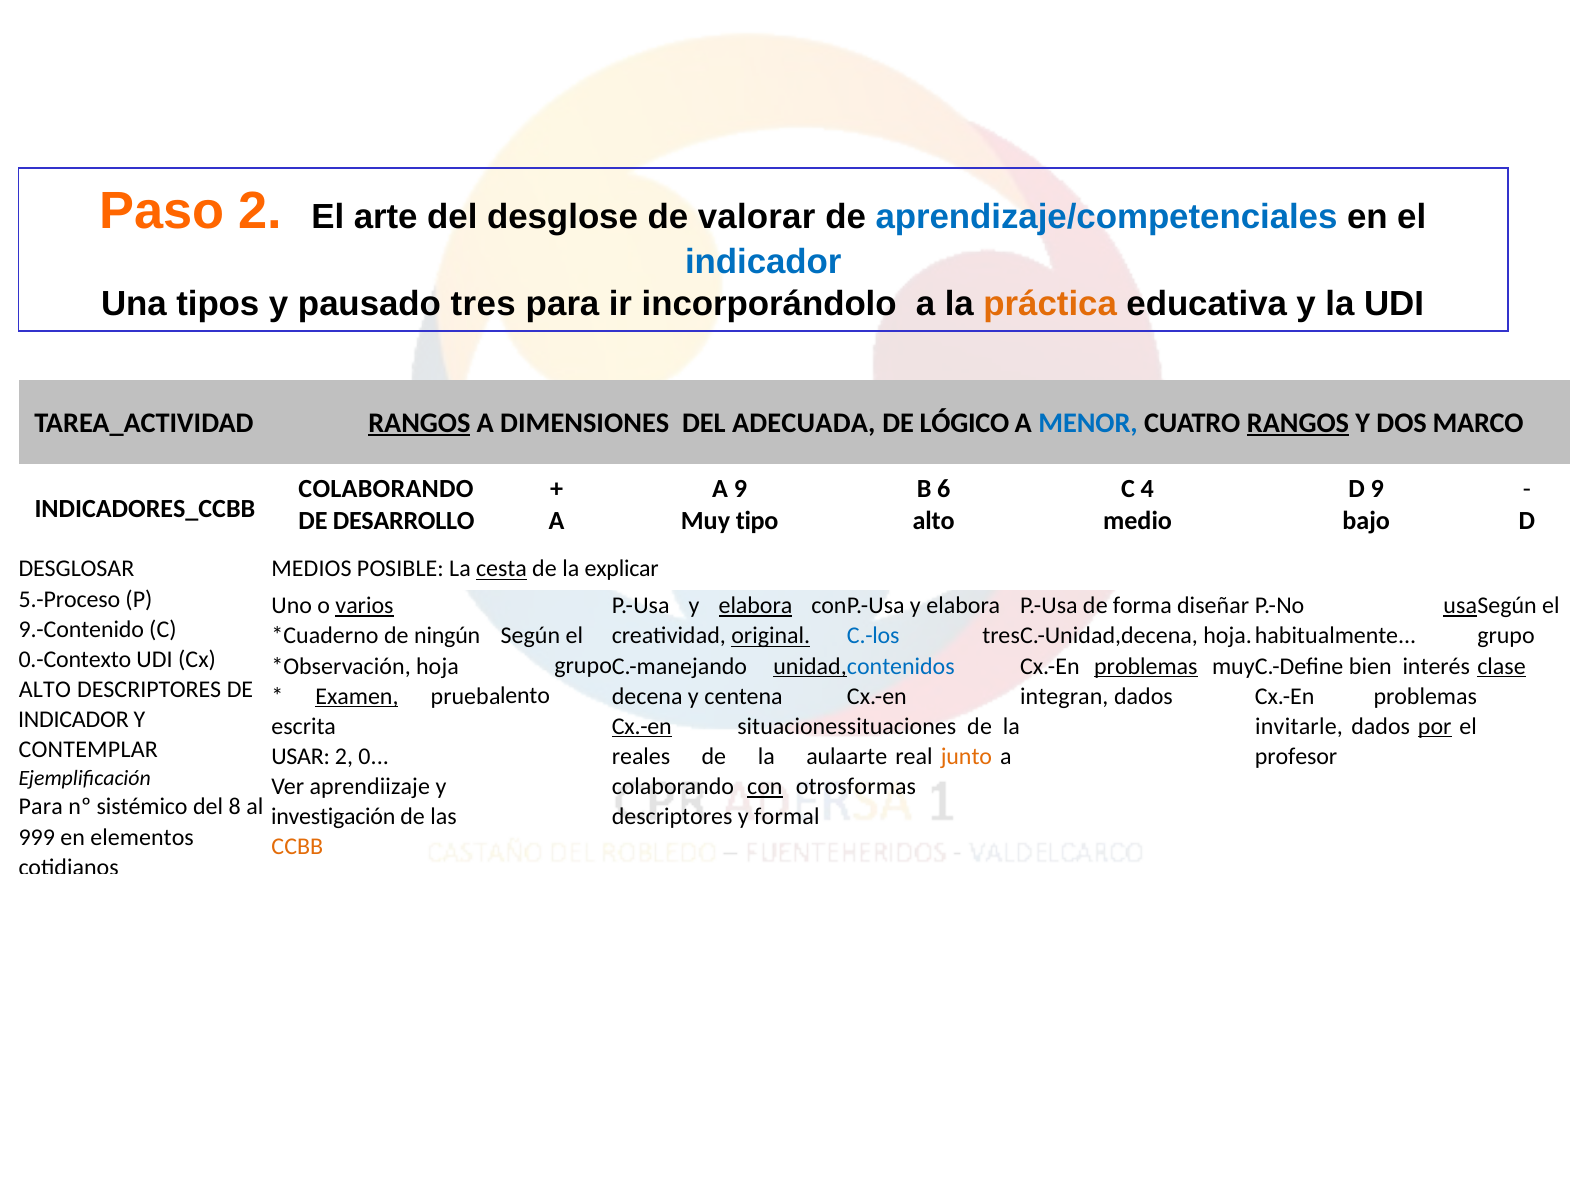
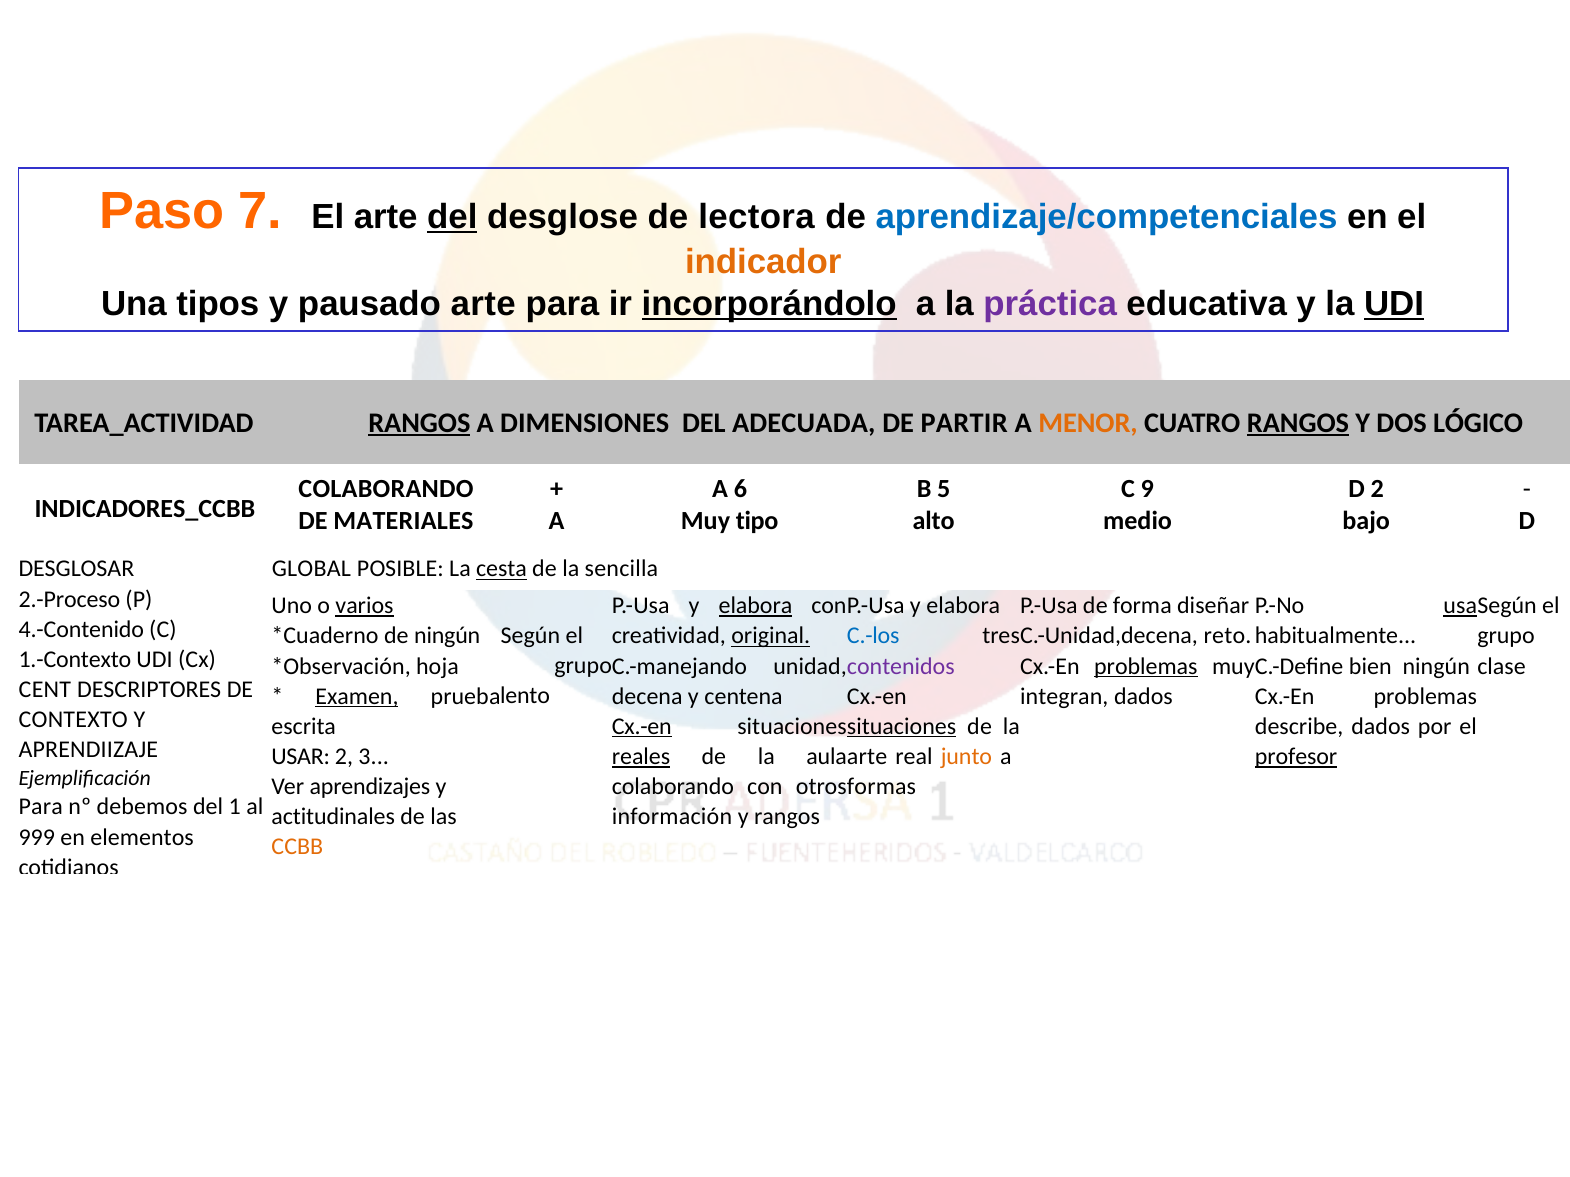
Paso 2: 2 -> 7
del at (452, 217) underline: none -> present
valorar: valorar -> lectora
indicador at (763, 263) colour: blue -> orange
pausado tres: tres -> arte
incorporándolo underline: none -> present
práctica colour: orange -> purple
UDI at (1394, 304) underline: none -> present
LÓGICO: LÓGICO -> PARTIR
MENOR colour: blue -> orange
MARCO: MARCO -> LÓGICO
A 9: 9 -> 6
6: 6 -> 5
4: 4 -> 9
D 9: 9 -> 2
DESARROLLO: DESARROLLO -> MATERIALES
MEDIOS: MEDIOS -> GLOBAL
explicar: explicar -> sencilla
5.-Proceso: 5.-Proceso -> 2.-Proceso
9.-Contenido: 9.-Contenido -> 4.-Contenido
C.-Unidad,decena hoja: hoja -> reto
0.-Contexto: 0.-Contexto -> 1.-Contexto
unidad underline: present -> none
contenidos colour: blue -> purple
bien interés: interés -> ningún
clase underline: present -> none
ALTO at (45, 690): ALTO -> CENT
INDICADOR at (73, 720): INDICADOR -> CONTEXTO
situaciones at (902, 727) underline: none -> present
invitarle: invitarle -> describe
por underline: present -> none
CONTEMPLAR: CONTEMPLAR -> APRENDIIZAJE
0: 0 -> 3
reales underline: none -> present
profesor underline: none -> present
aprendiizaje: aprendiizaje -> aprendizajes
con at (765, 787) underline: present -> none
sistémico: sistémico -> debemos
8: 8 -> 1
investigación: investigación -> actitudinales
descriptores at (672, 817): descriptores -> información
y formal: formal -> rangos
